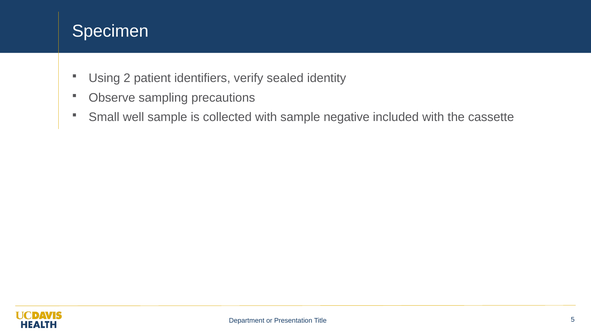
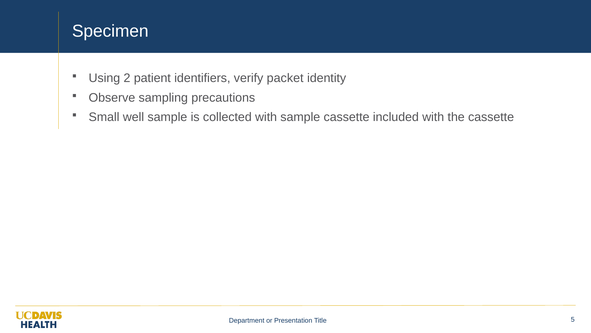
sealed: sealed -> packet
sample negative: negative -> cassette
